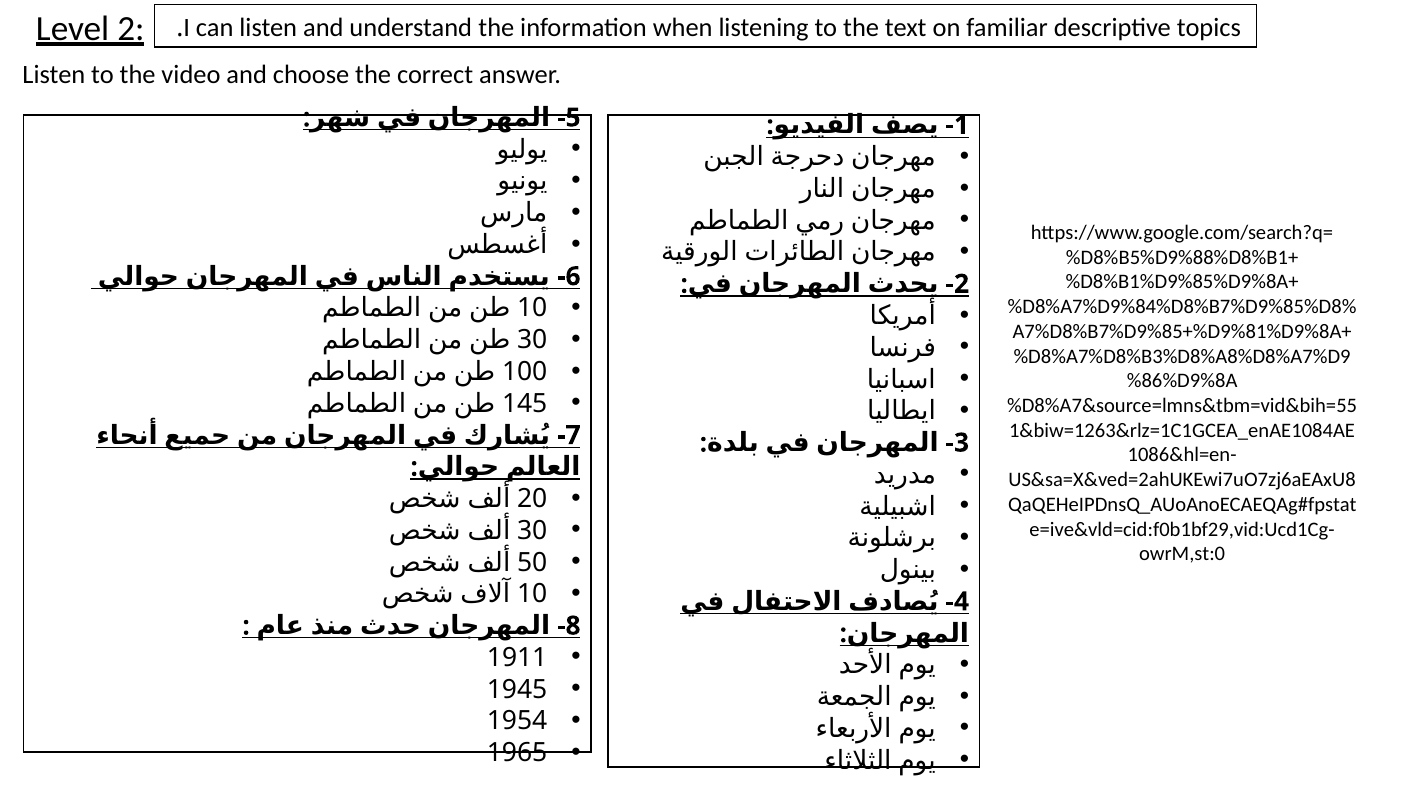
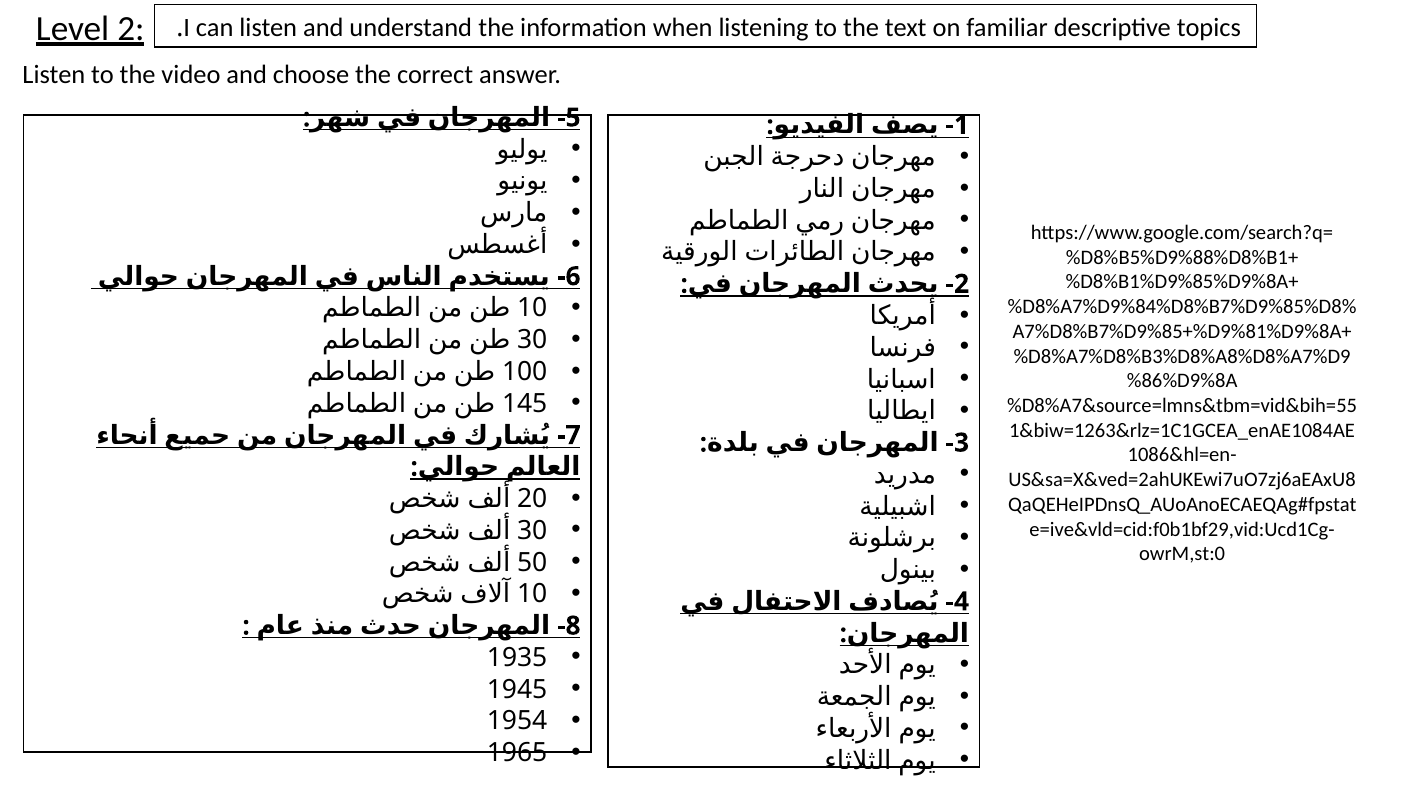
1911: 1911 -> 1935
